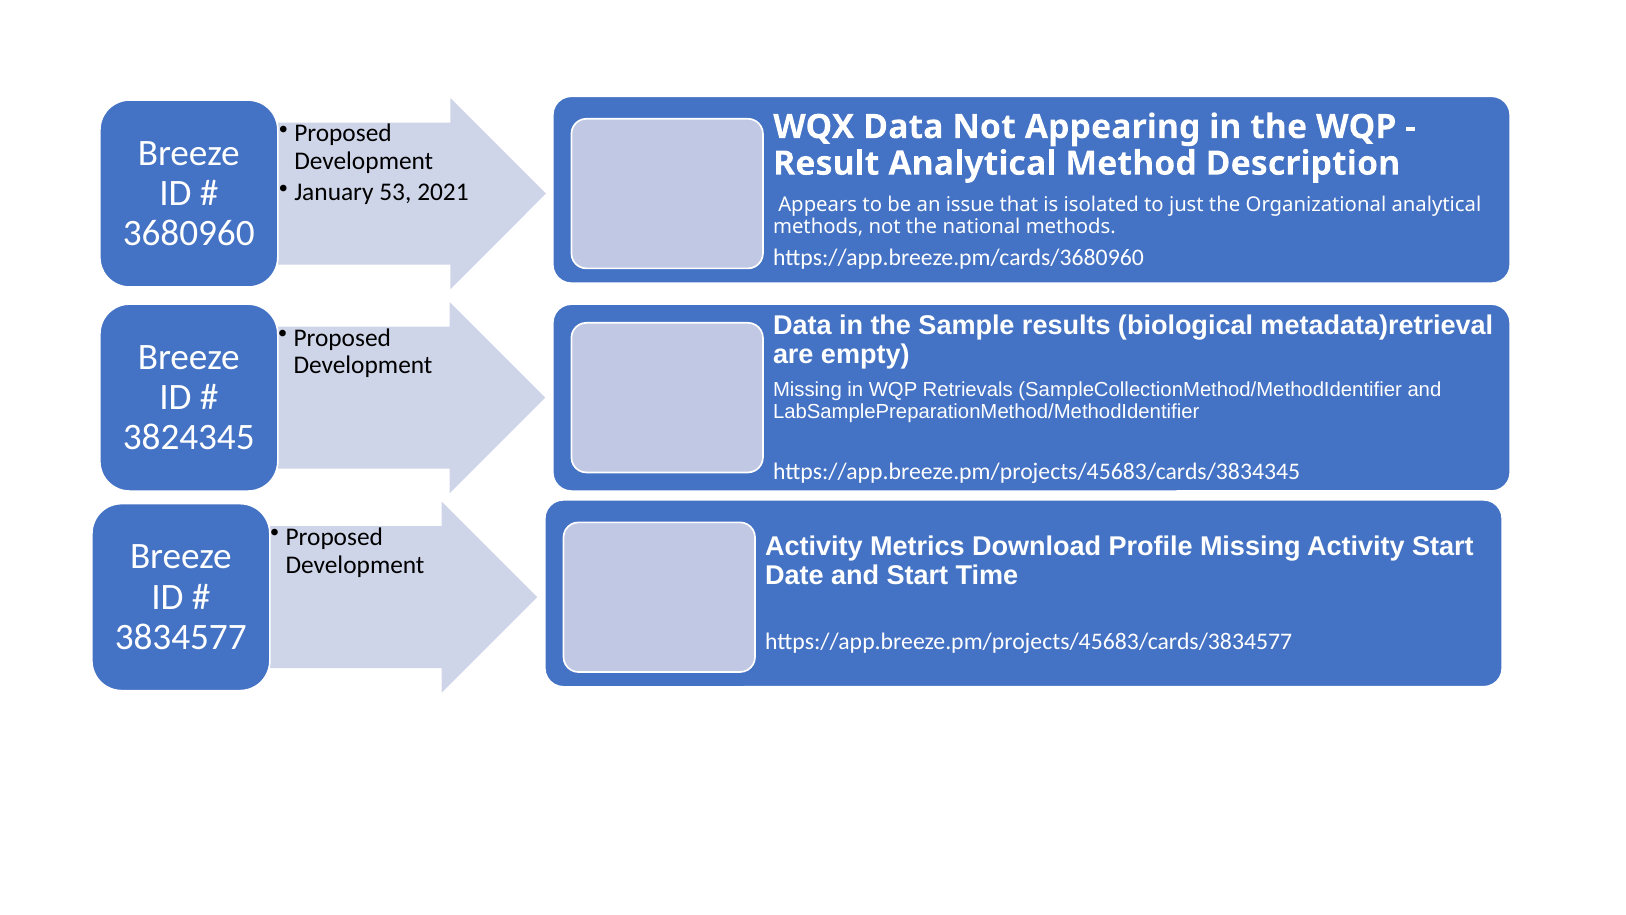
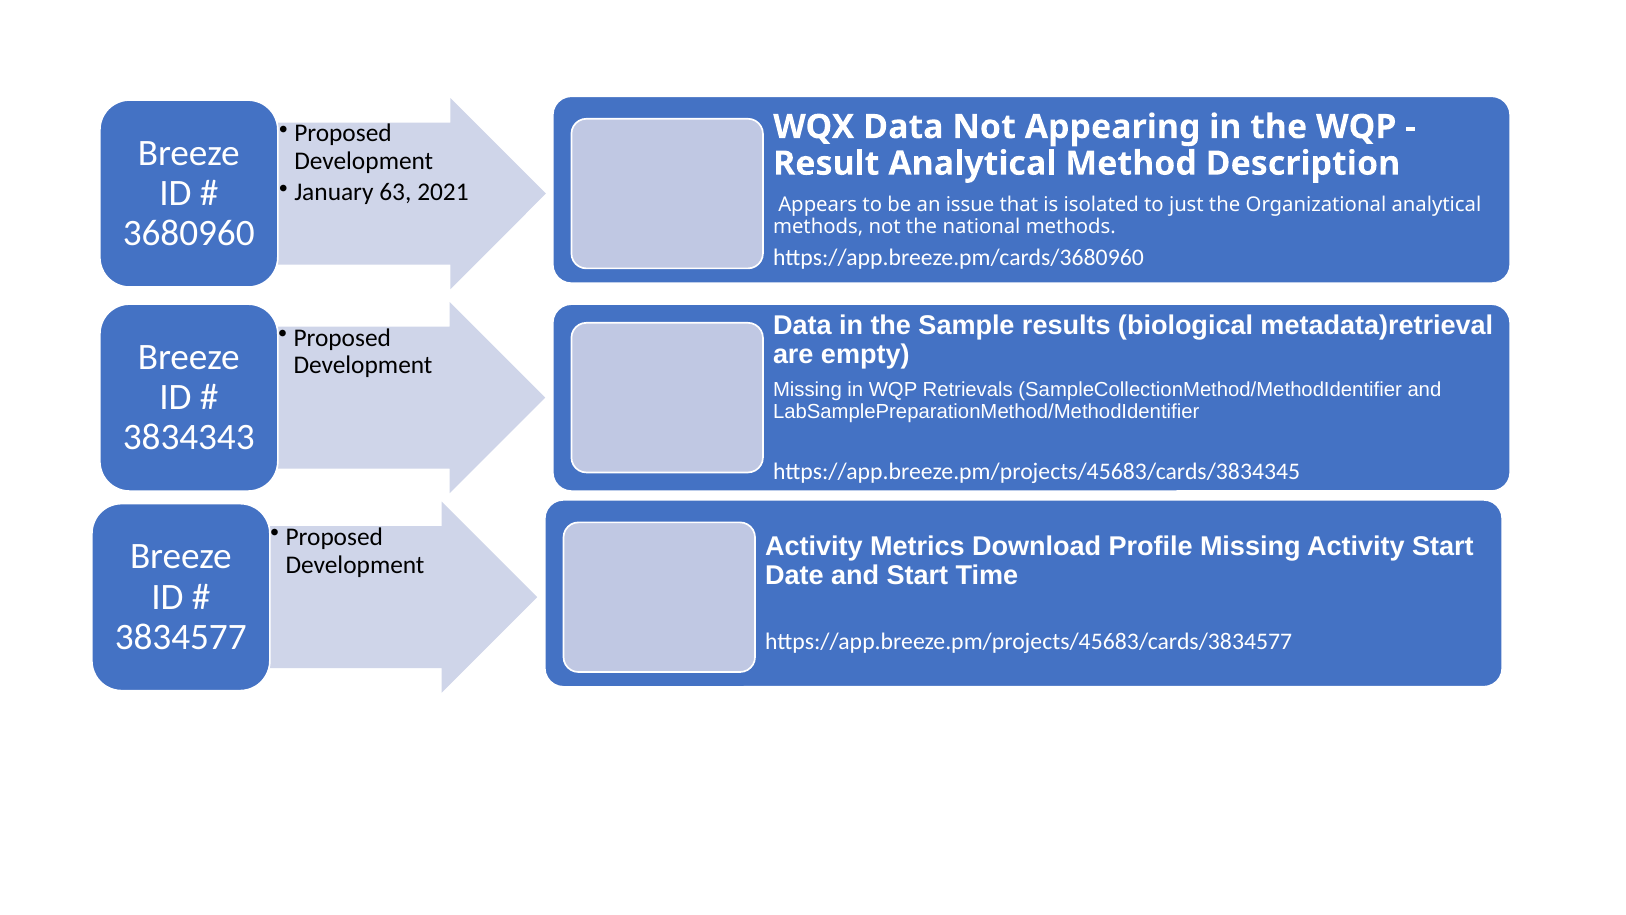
53: 53 -> 63
3824345: 3824345 -> 3834343
